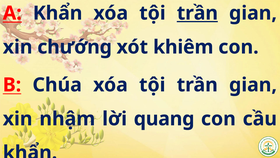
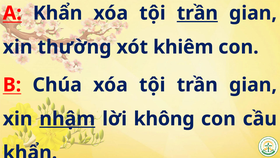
chướng: chướng -> thường
nhậm underline: none -> present
quang: quang -> không
